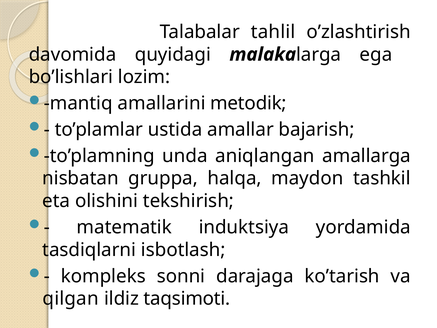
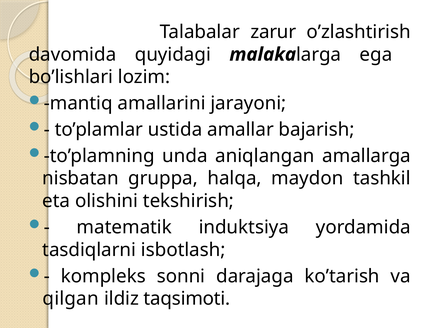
tahlil: tahlil -> zarur
metodik: metodik -> jarayoni
